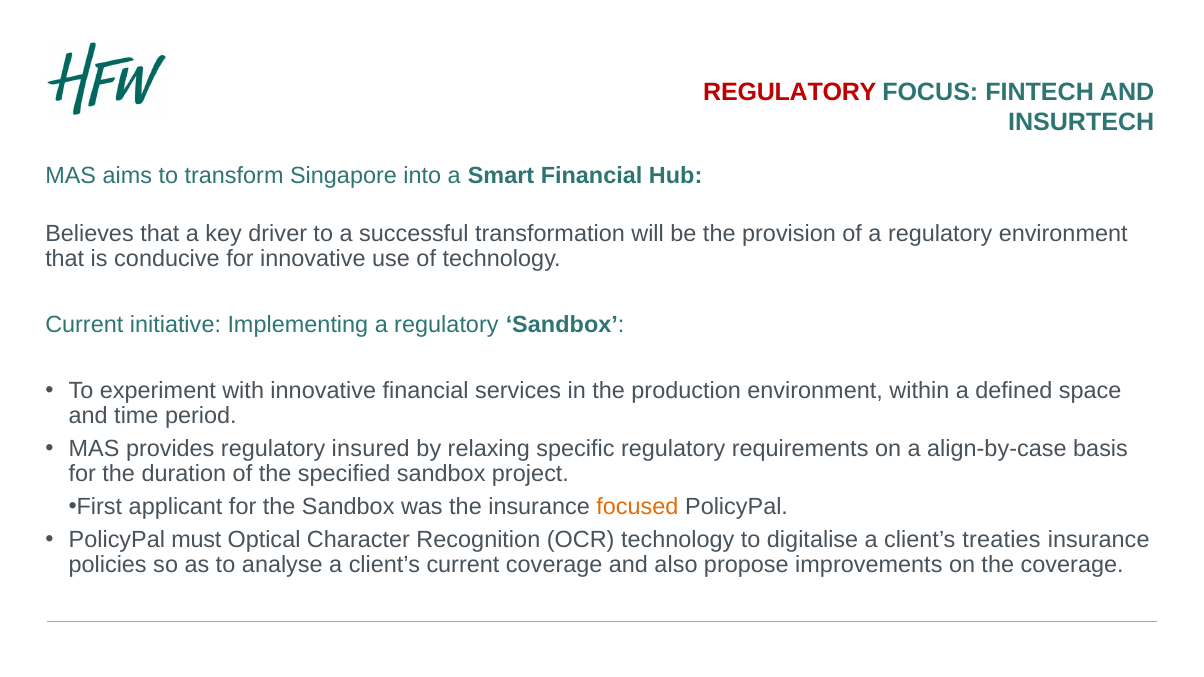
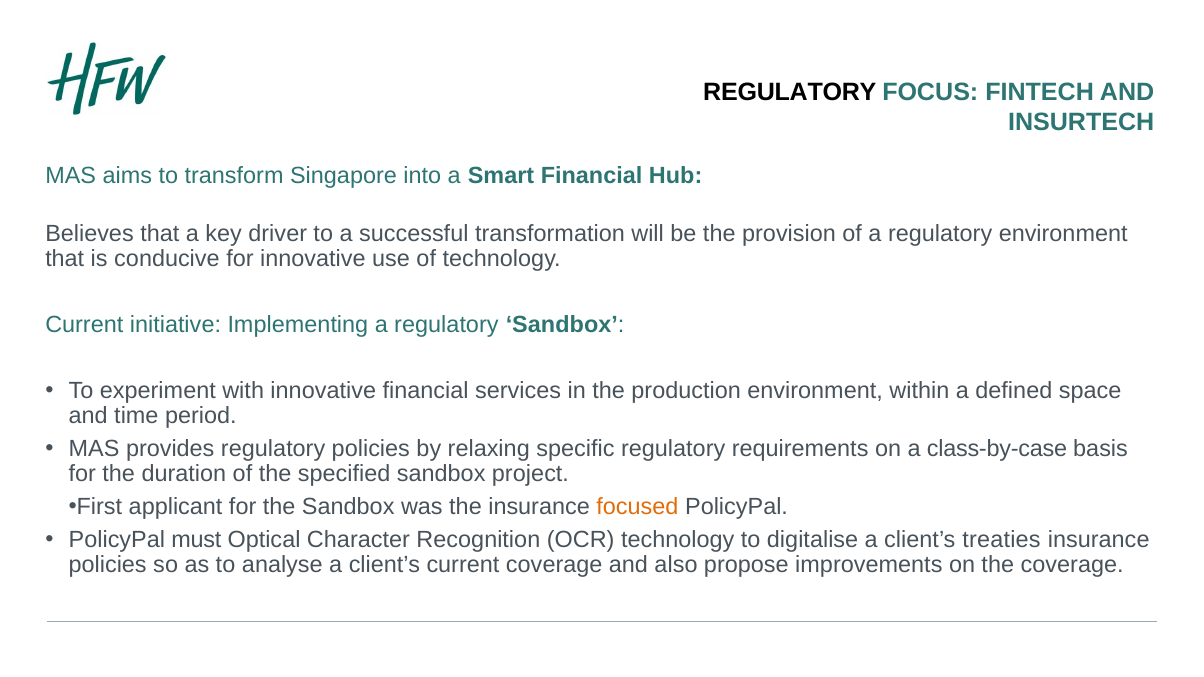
REGULATORY at (790, 92) colour: red -> black
regulatory insured: insured -> policies
align-by-case: align-by-case -> class-by-case
